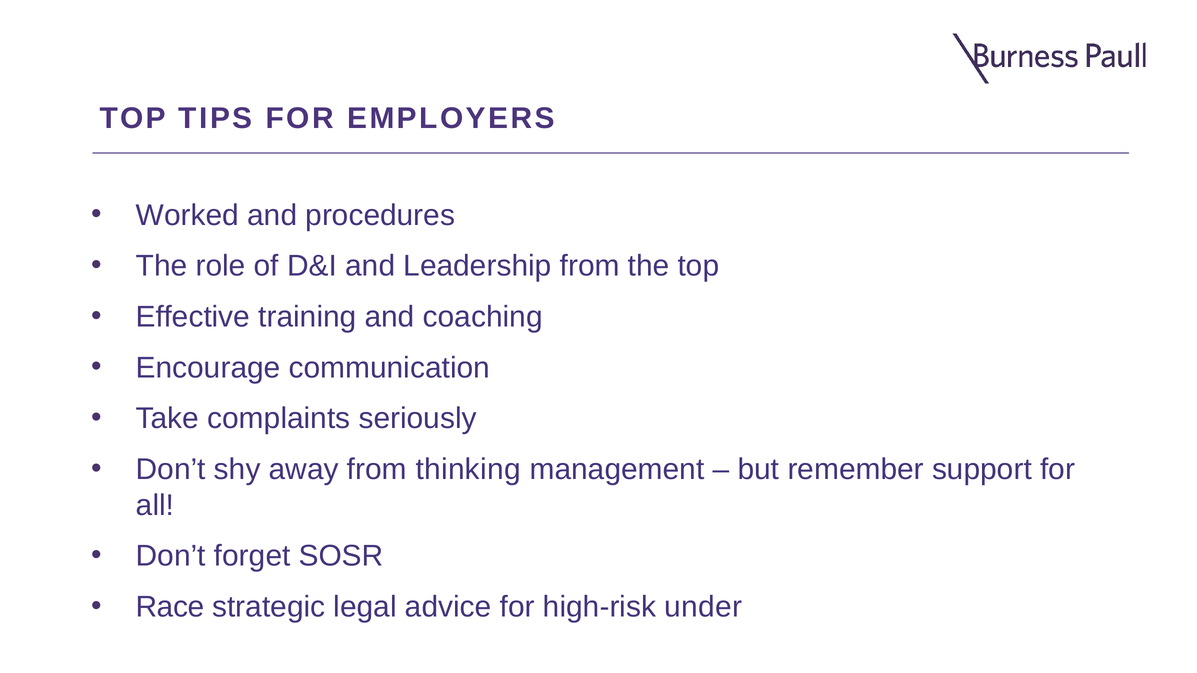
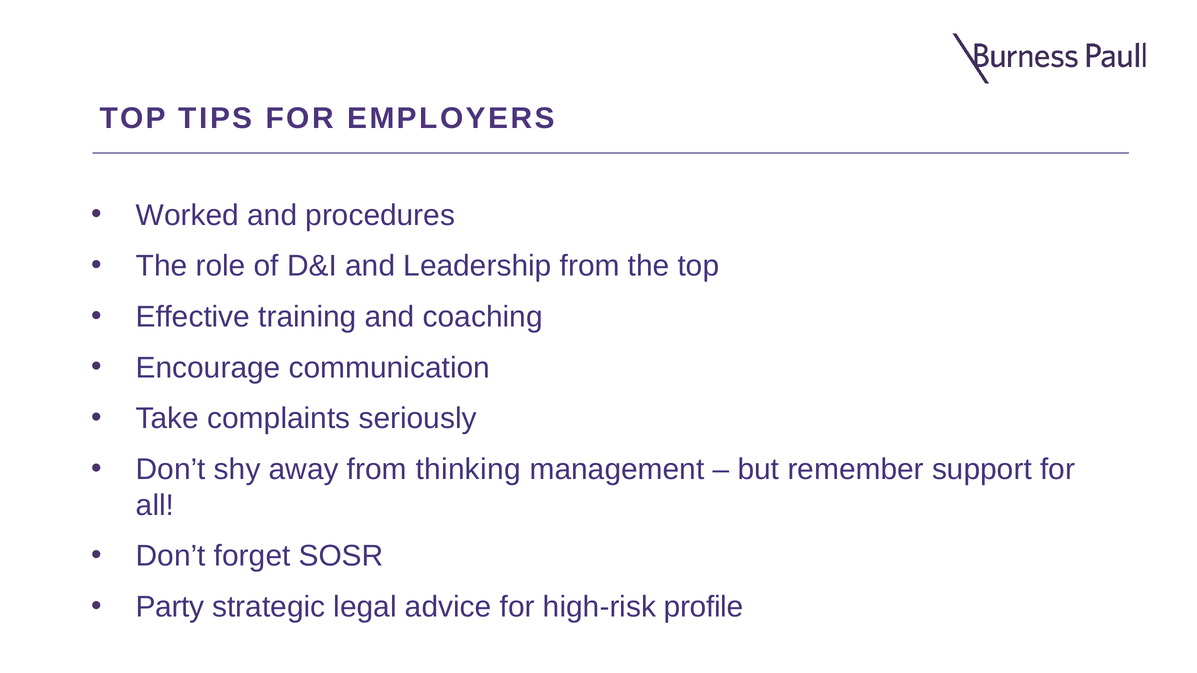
Race: Race -> Party
under: under -> profile
